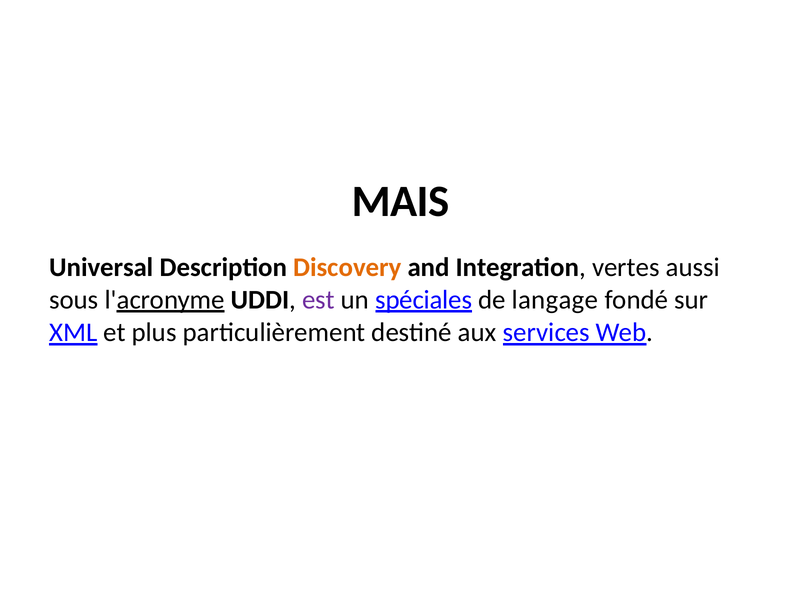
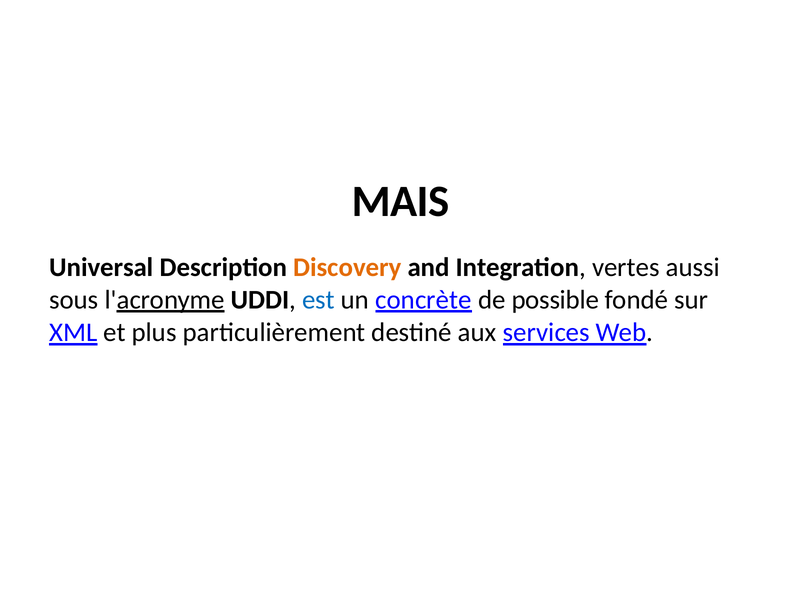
est colour: purple -> blue
spéciales: spéciales -> concrète
langage: langage -> possible
